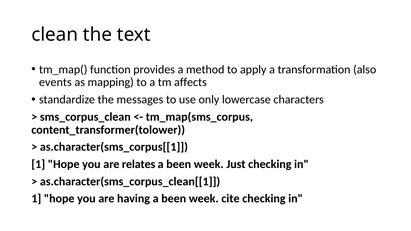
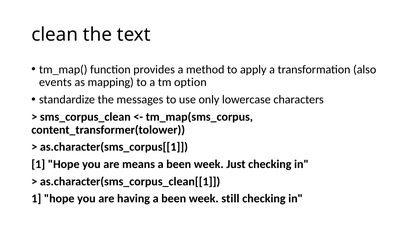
affects: affects -> option
relates: relates -> means
cite: cite -> still
